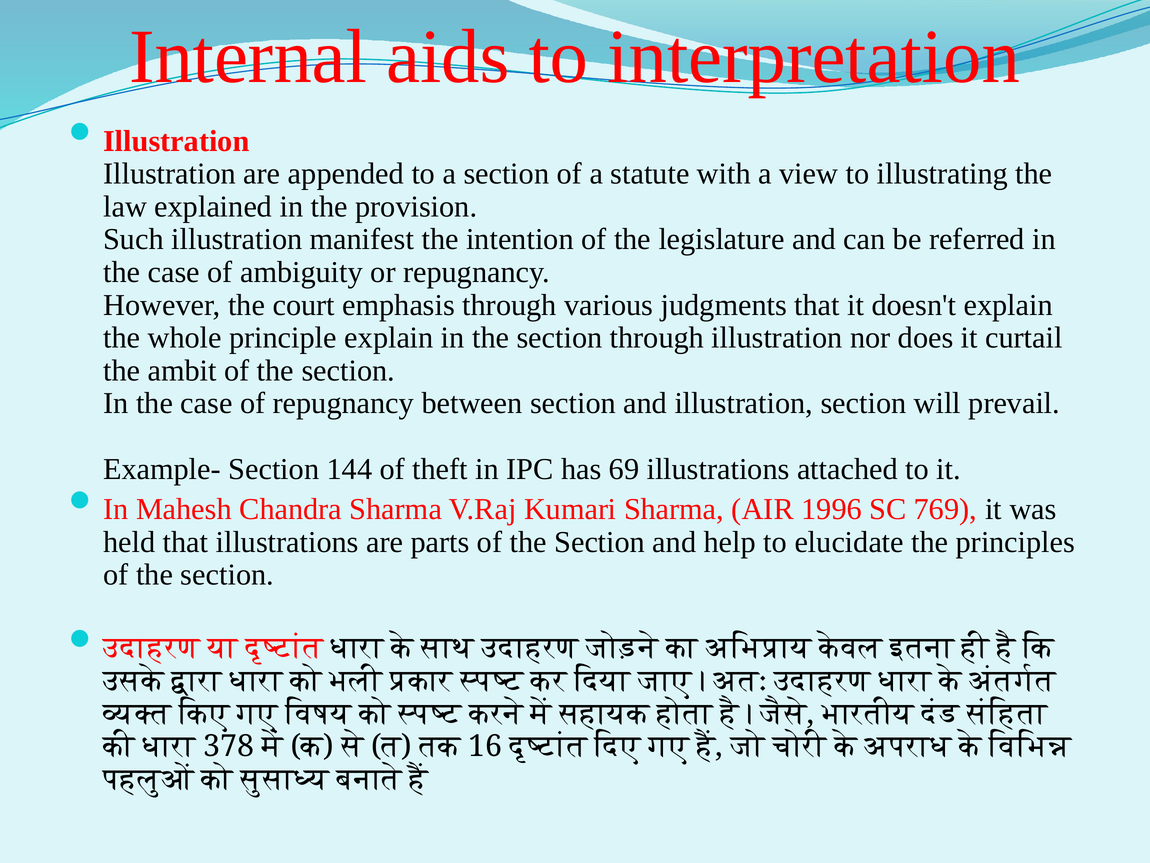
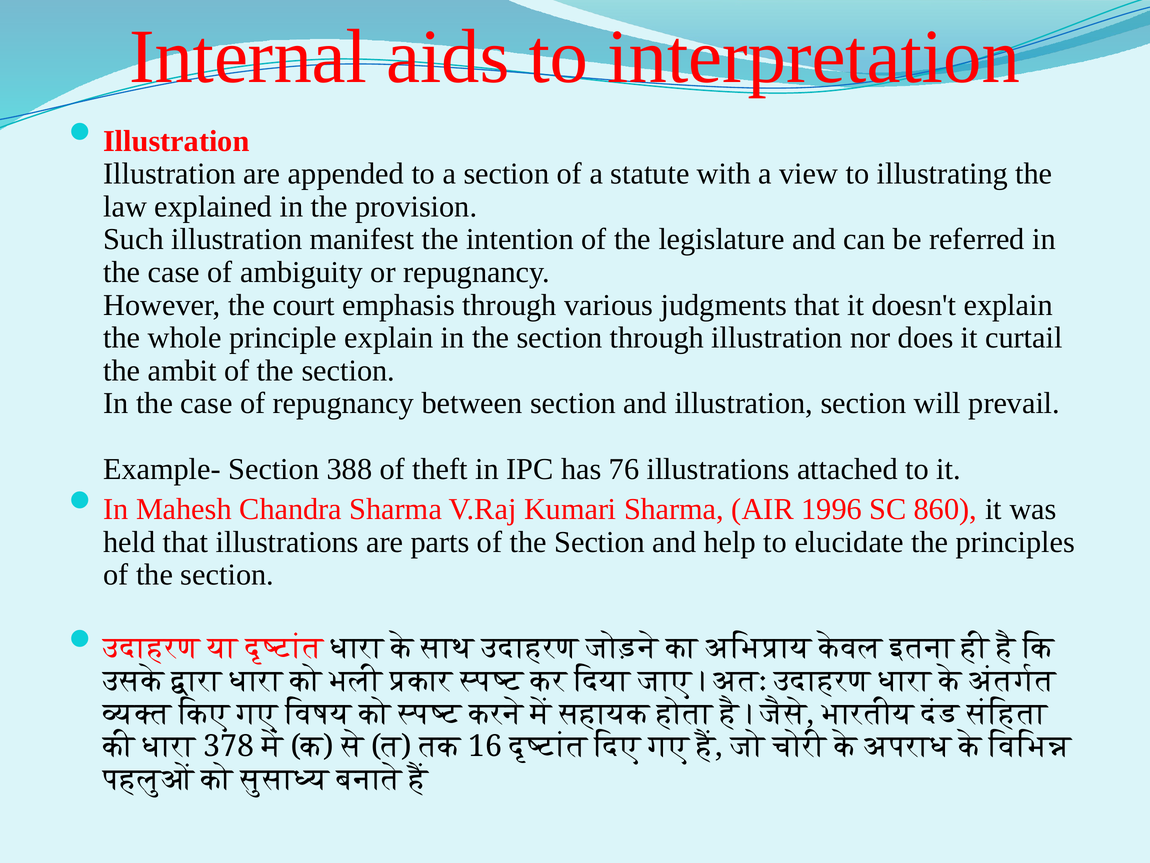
144: 144 -> 388
69: 69 -> 76
769: 769 -> 860
